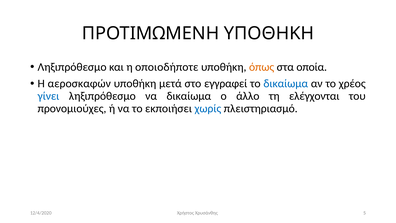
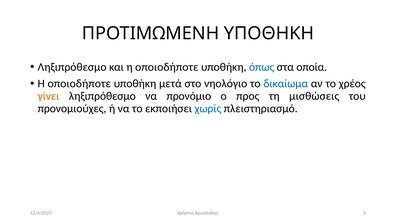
όπως colour: orange -> blue
αεροσκαφών at (79, 84): αεροσκαφών -> οποιοδήποτε
εγγραφεί: εγγραφεί -> νηολόγιο
γίνει colour: blue -> orange
να δικαίωμα: δικαίωμα -> προνόμιο
άλλο: άλλο -> προς
ελέγχονται: ελέγχονται -> μισθώσεις
